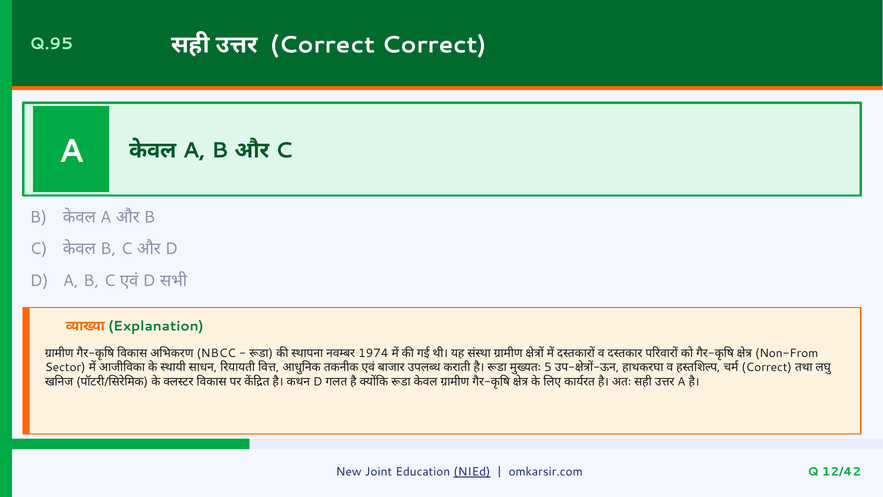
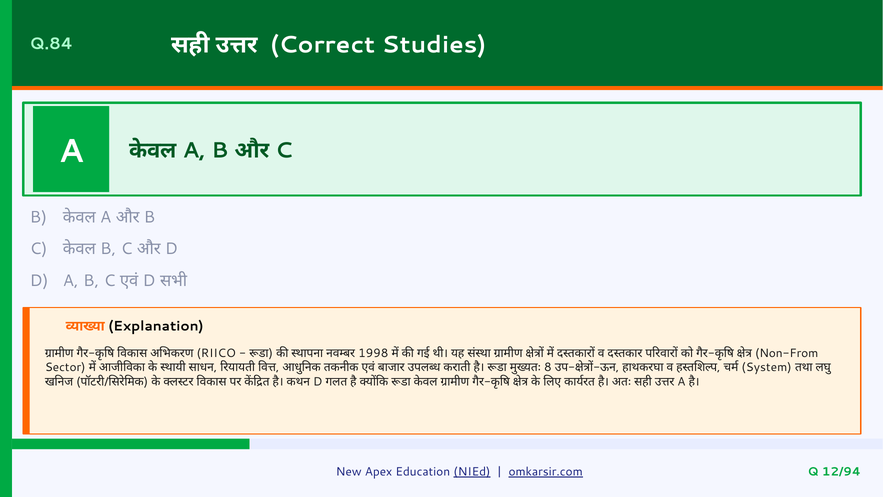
Q.95: Q.95 -> Q.84
Correct Correct: Correct -> Studies
Explanation colour: green -> black
NBCC: NBCC -> RIICO
1974: 1974 -> 1998
5: 5 -> 8
Correct at (767, 367): Correct -> System
Joint: Joint -> Apex
omkarsir.com underline: none -> present
12/42: 12/42 -> 12/94
